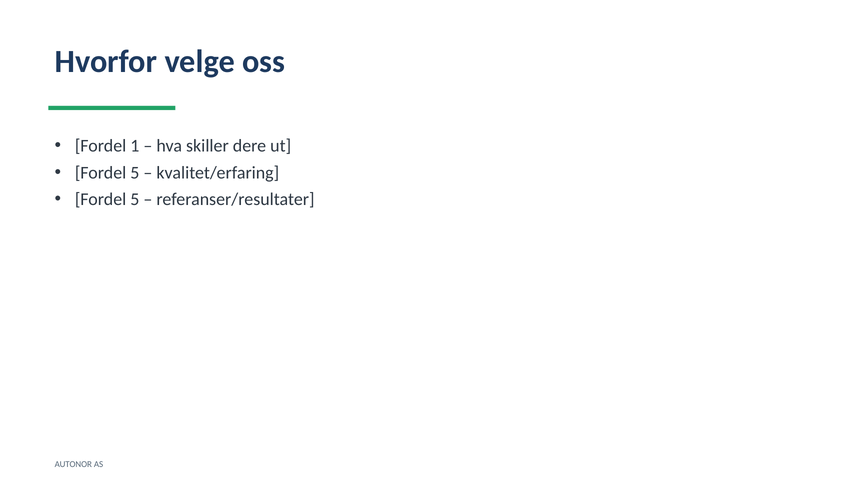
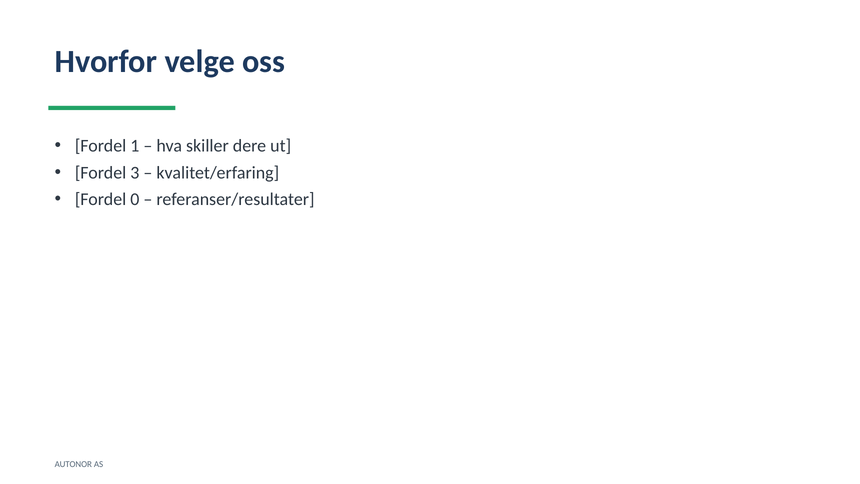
5 at (135, 173): 5 -> 3
5 at (135, 199): 5 -> 0
